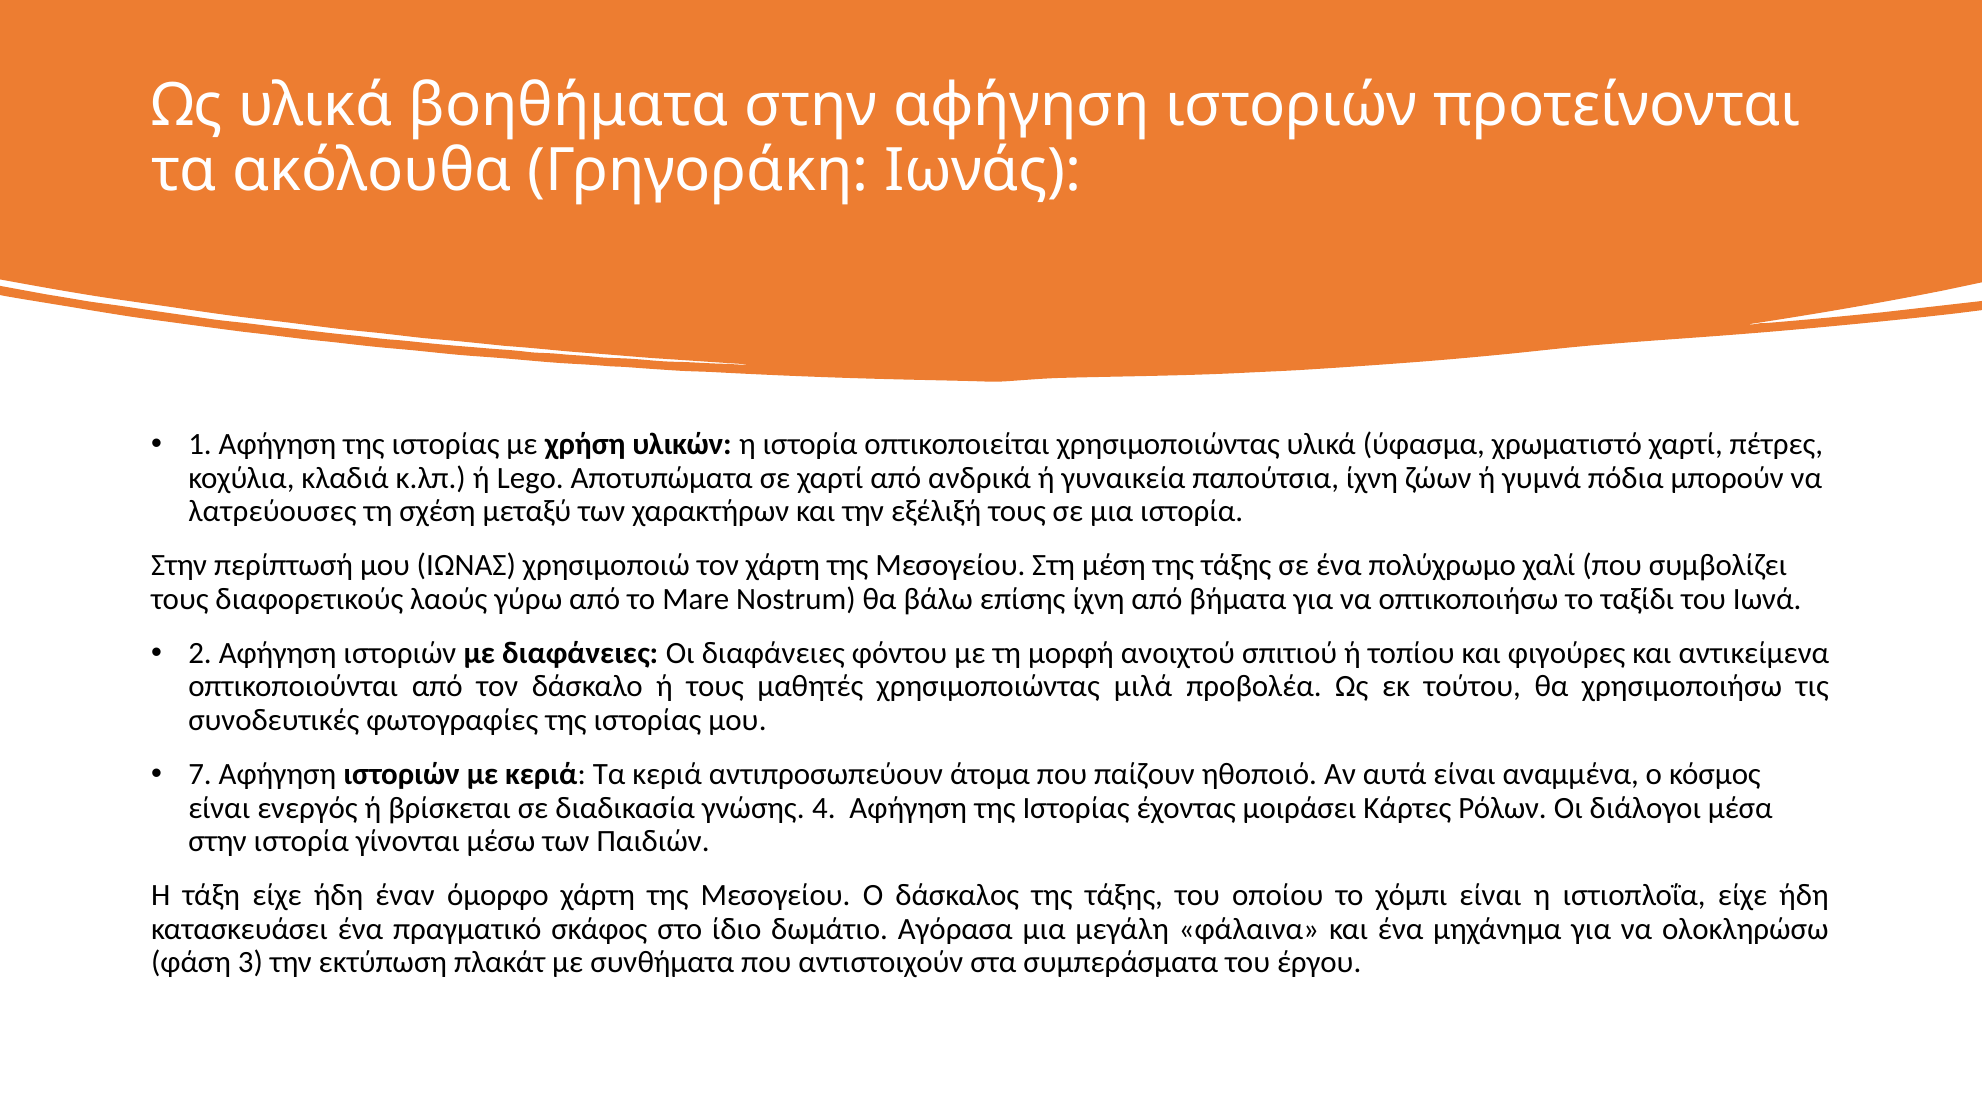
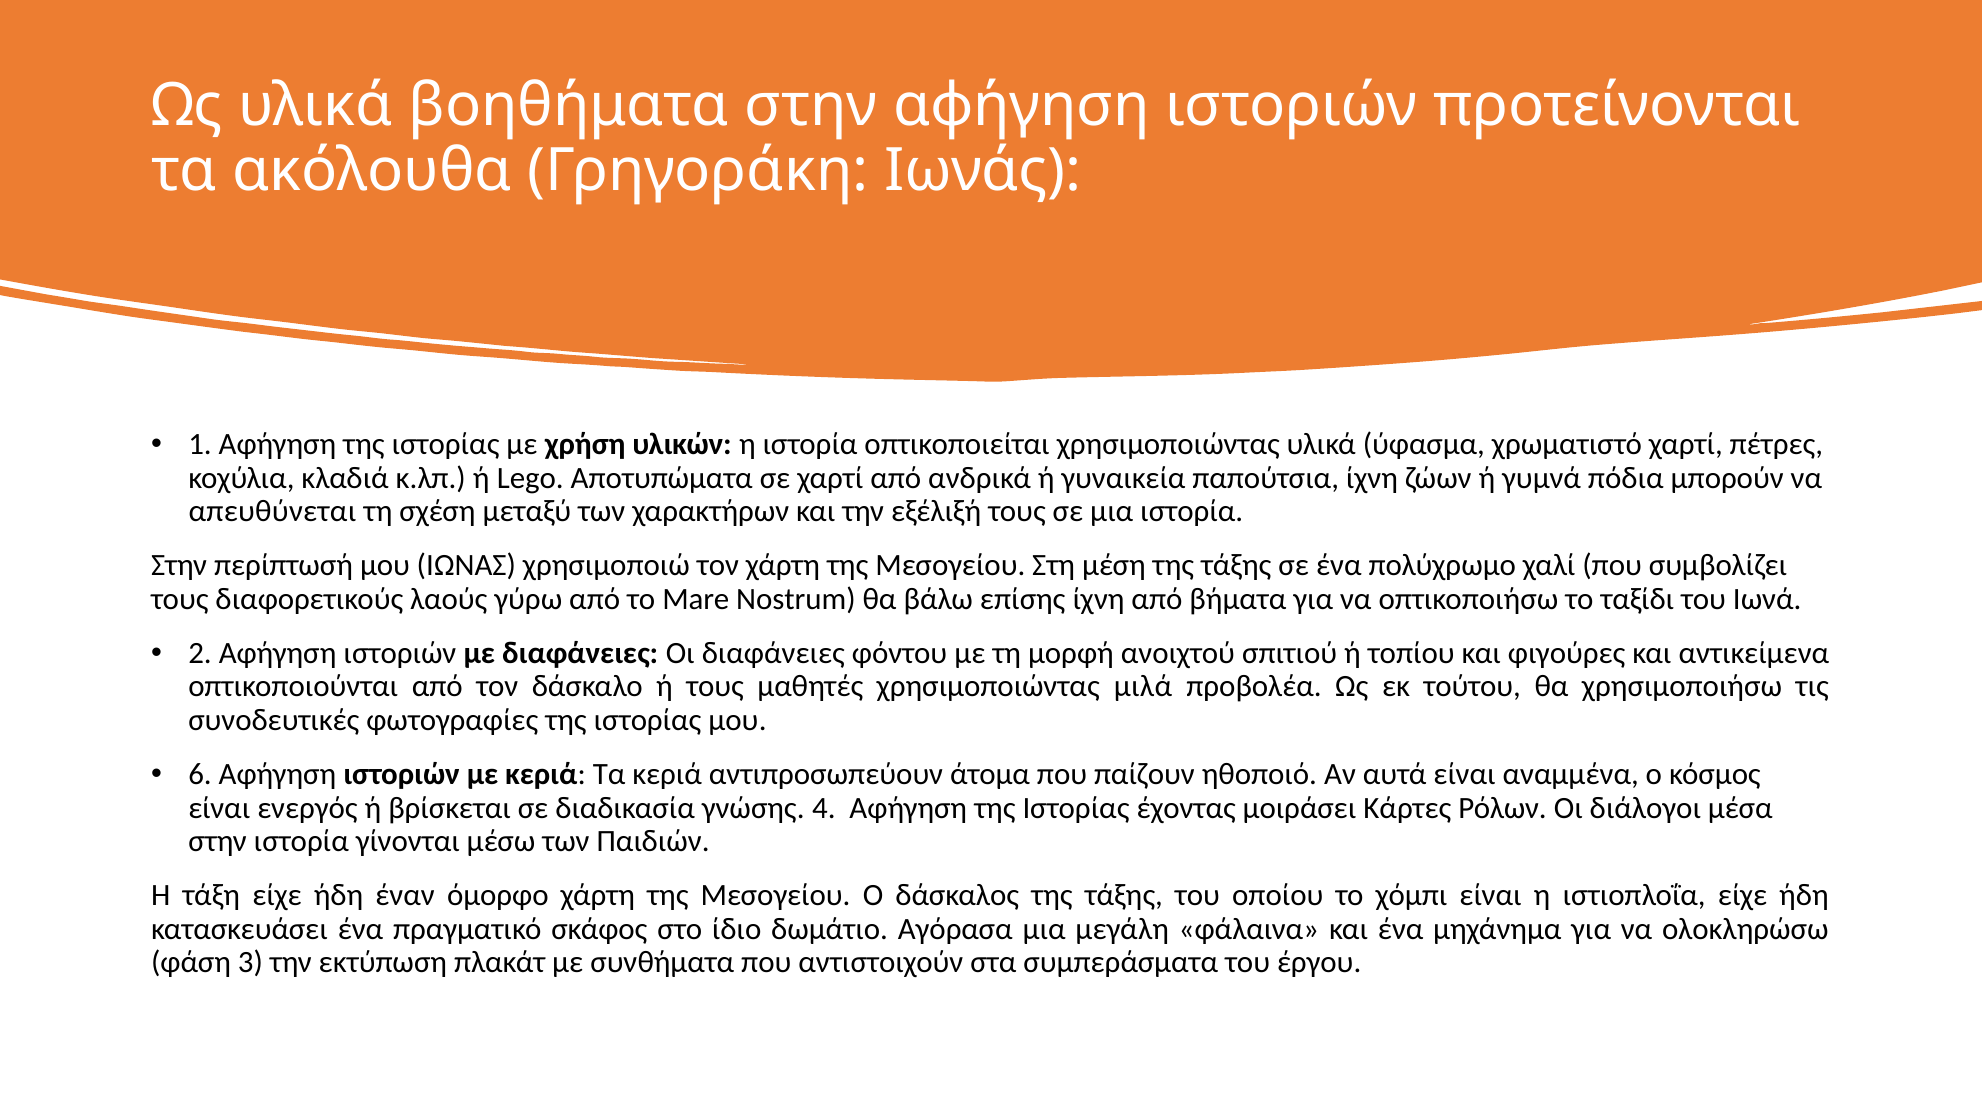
λατρεύουσες: λατρεύουσες -> απευθύνεται
7: 7 -> 6
